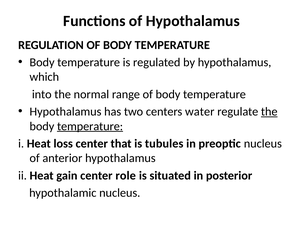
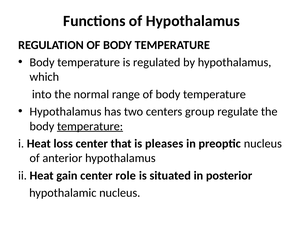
water: water -> group
the at (269, 112) underline: present -> none
tubules: tubules -> pleases
